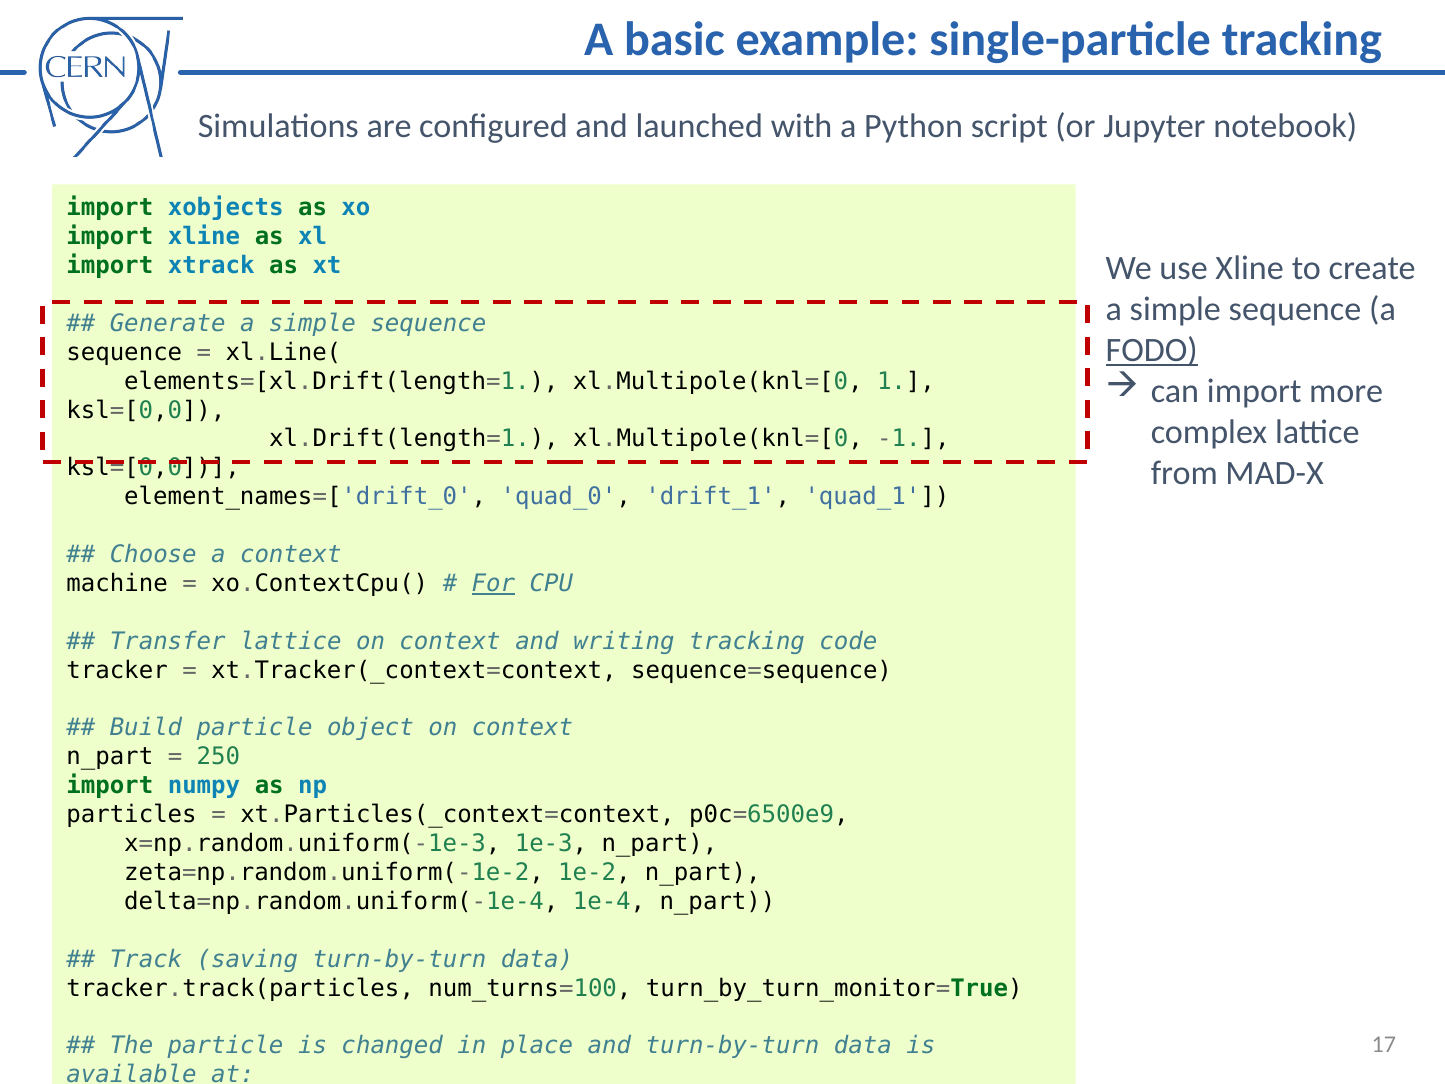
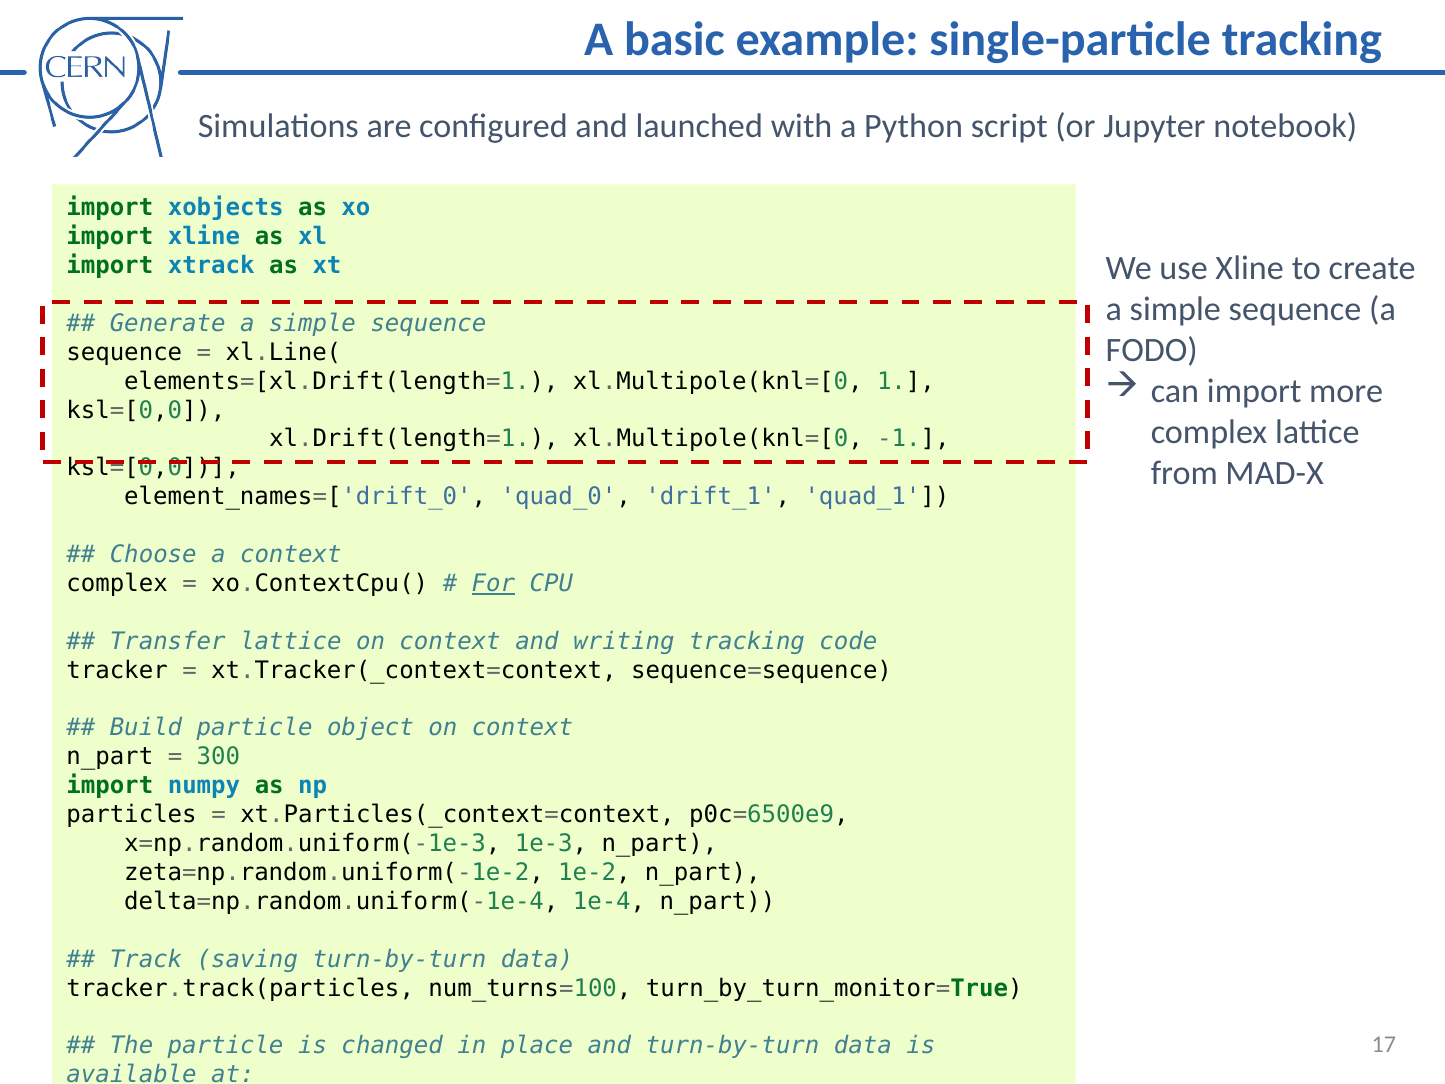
FODO underline: present -> none
machine at (117, 583): machine -> complex
250: 250 -> 300
